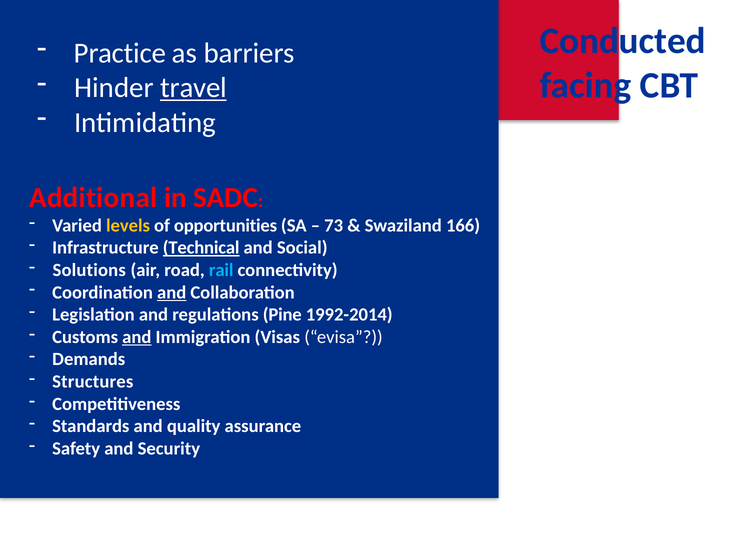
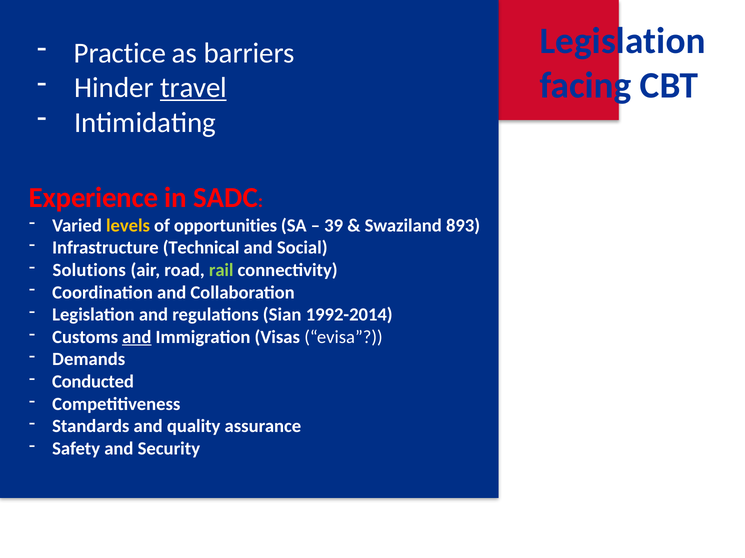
Conducted at (623, 41): Conducted -> Legislation
Additional: Additional -> Experience
73: 73 -> 39
166: 166 -> 893
Technical underline: present -> none
rail colour: light blue -> light green
and at (172, 293) underline: present -> none
Pine: Pine -> Sian
Structures: Structures -> Conducted
